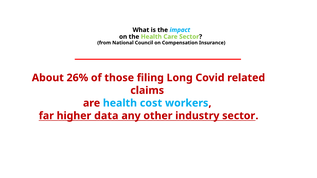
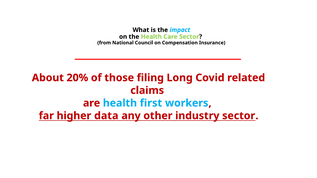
26%: 26% -> 20%
cost: cost -> first
